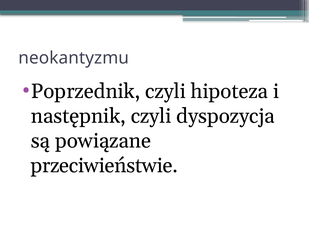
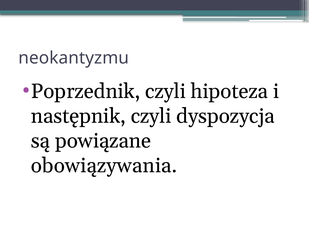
przeciwieństwie: przeciwieństwie -> obowiązywania
